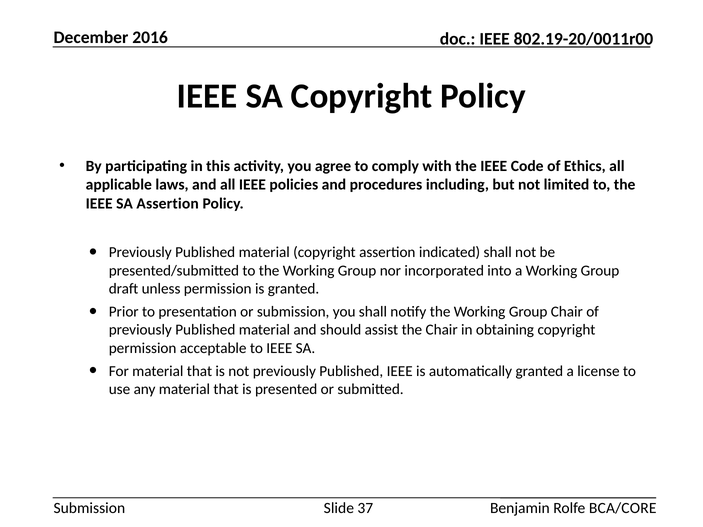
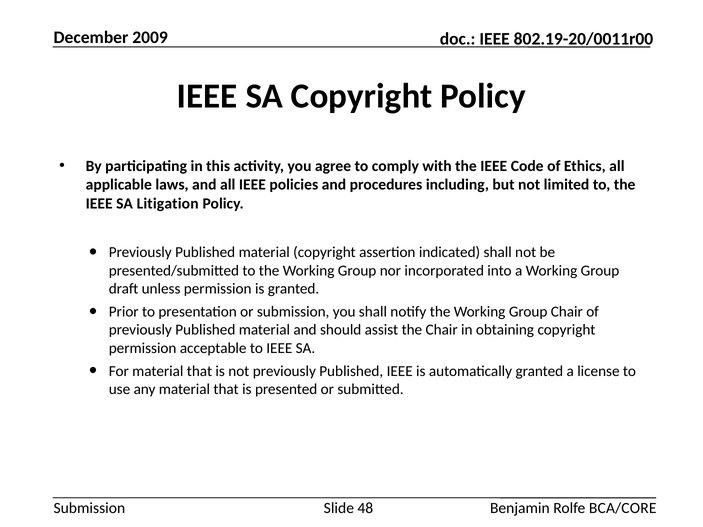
2016: 2016 -> 2009
SA Assertion: Assertion -> Litigation
37: 37 -> 48
